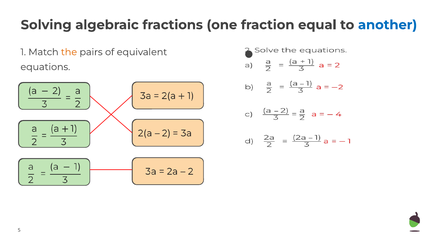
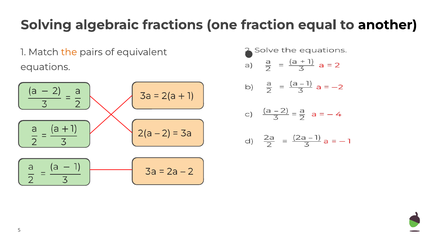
another colour: blue -> black
